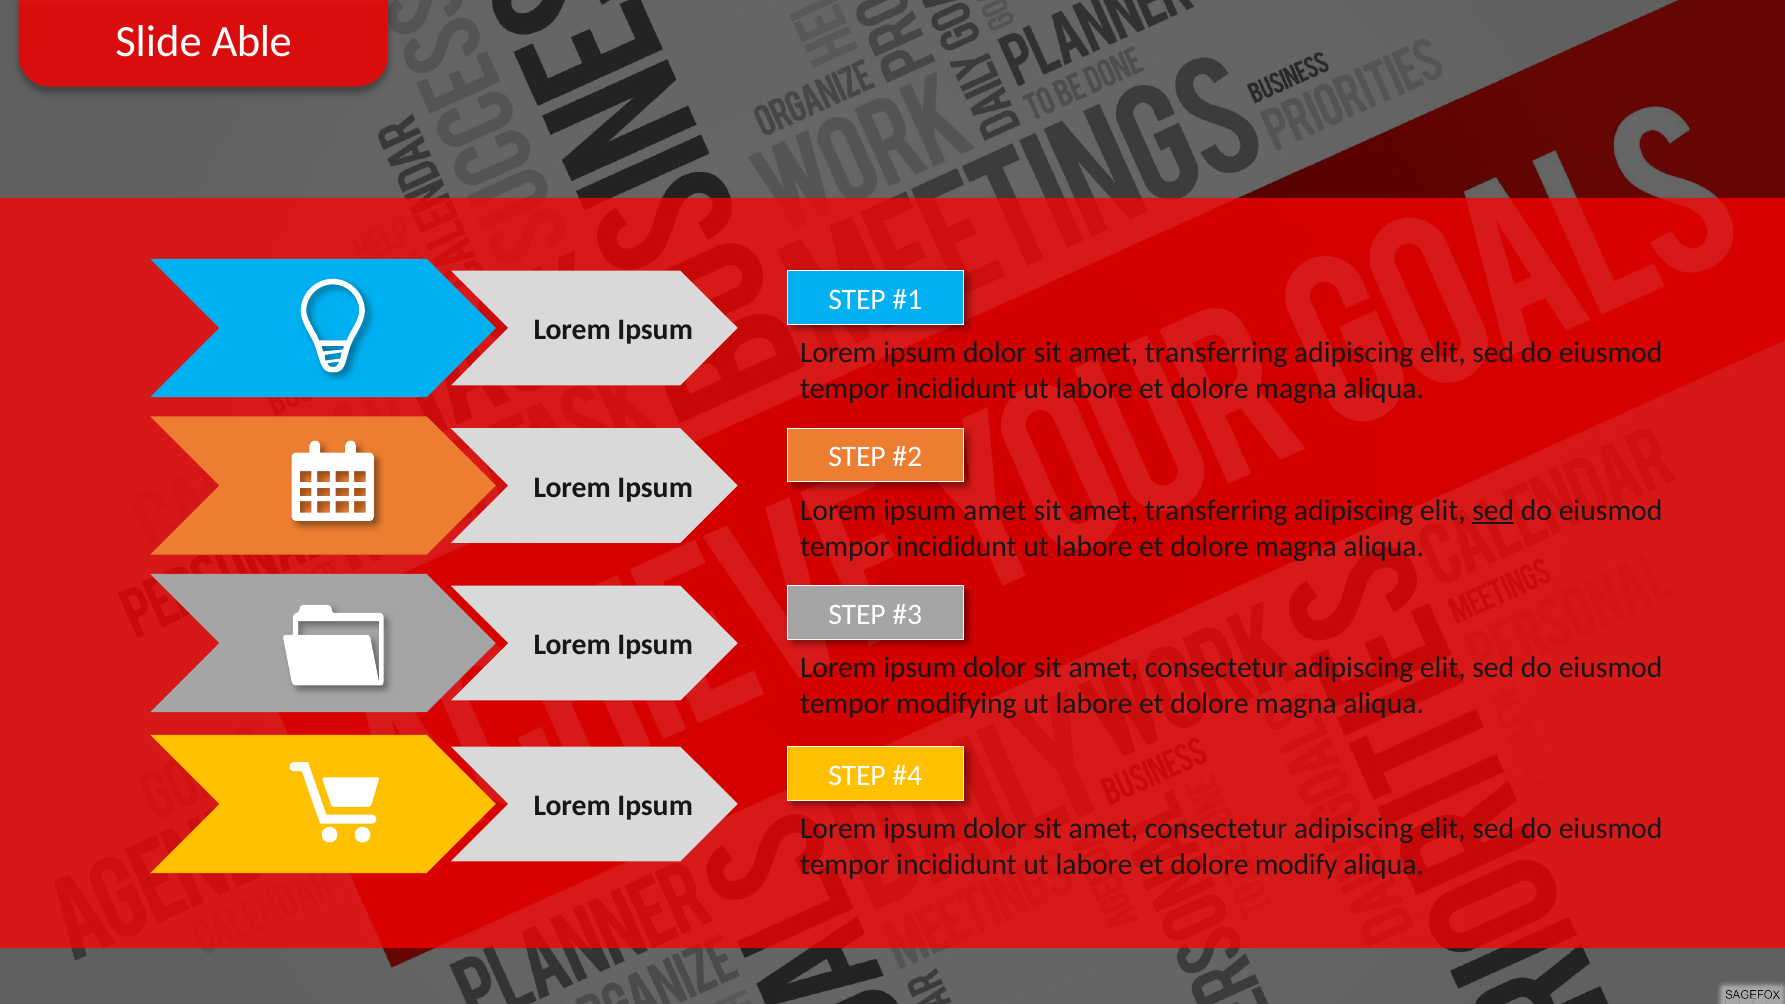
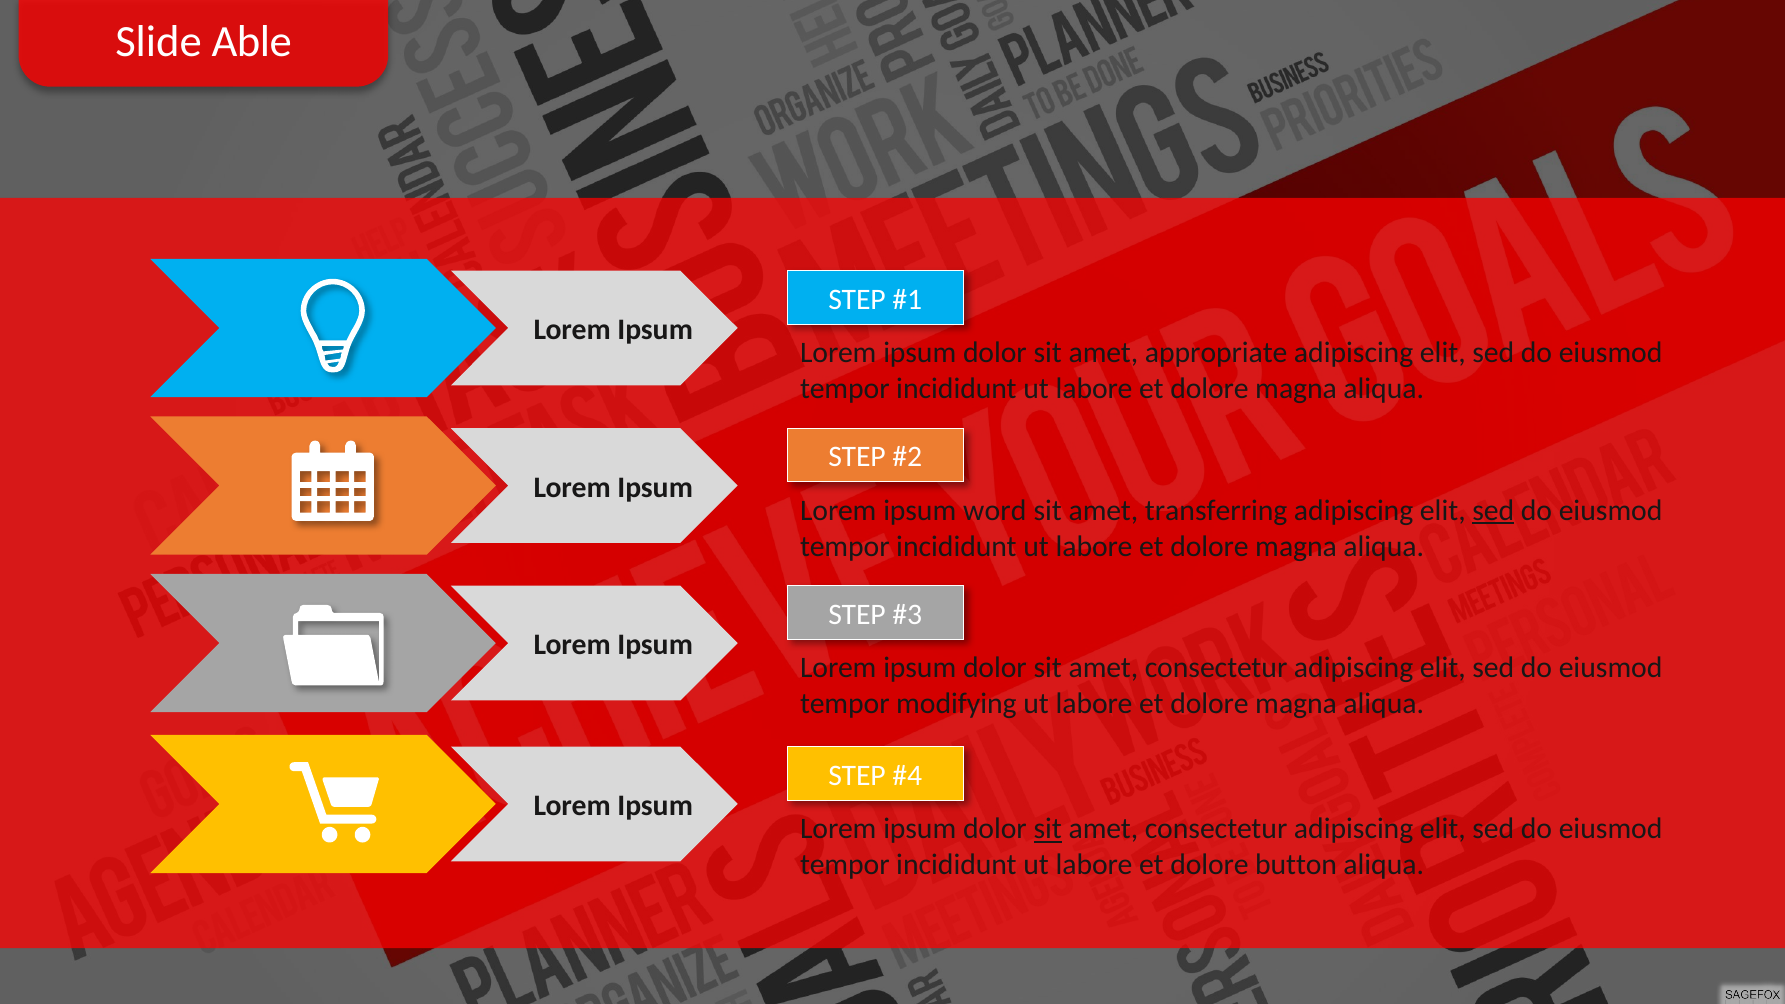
dolor sit amet transferring: transferring -> appropriate
ipsum amet: amet -> word
sit at (1048, 829) underline: none -> present
modify: modify -> button
